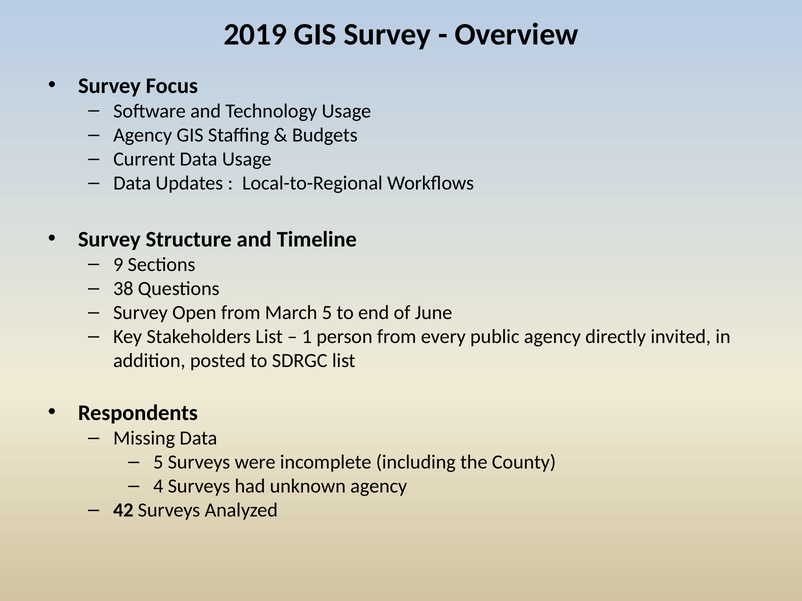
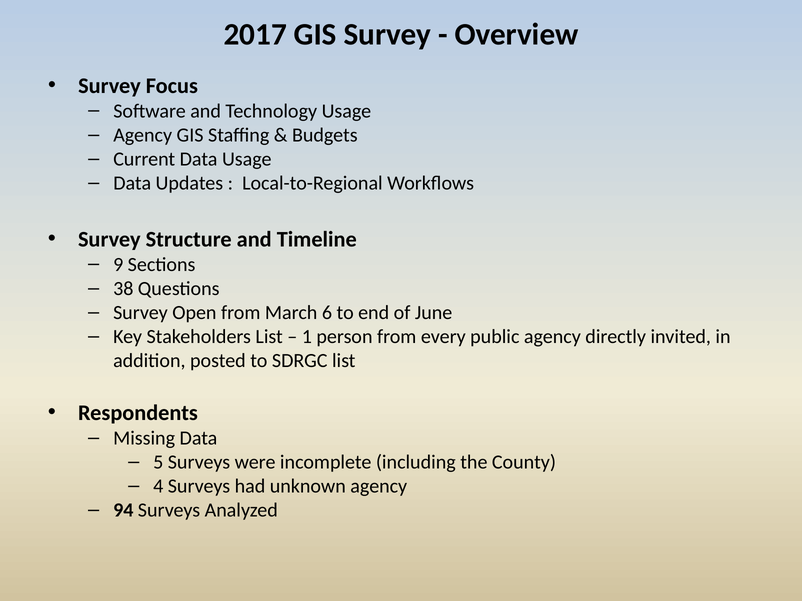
2019: 2019 -> 2017
March 5: 5 -> 6
42: 42 -> 94
